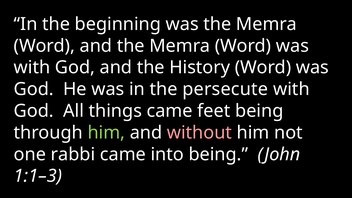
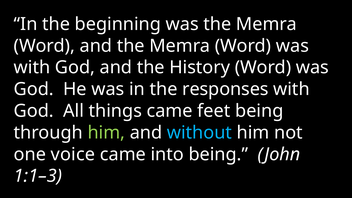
persecute: persecute -> responses
without colour: pink -> light blue
rabbi: rabbi -> voice
